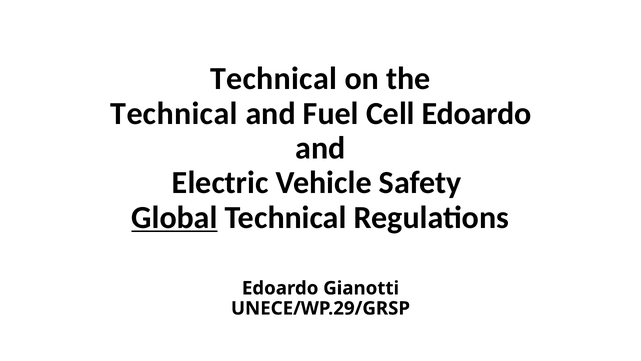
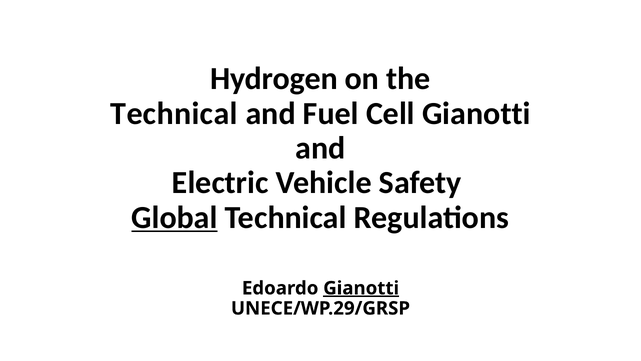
Technical at (274, 79): Technical -> Hydrogen
Cell Edoardo: Edoardo -> Gianotti
Gianotti at (361, 288) underline: none -> present
